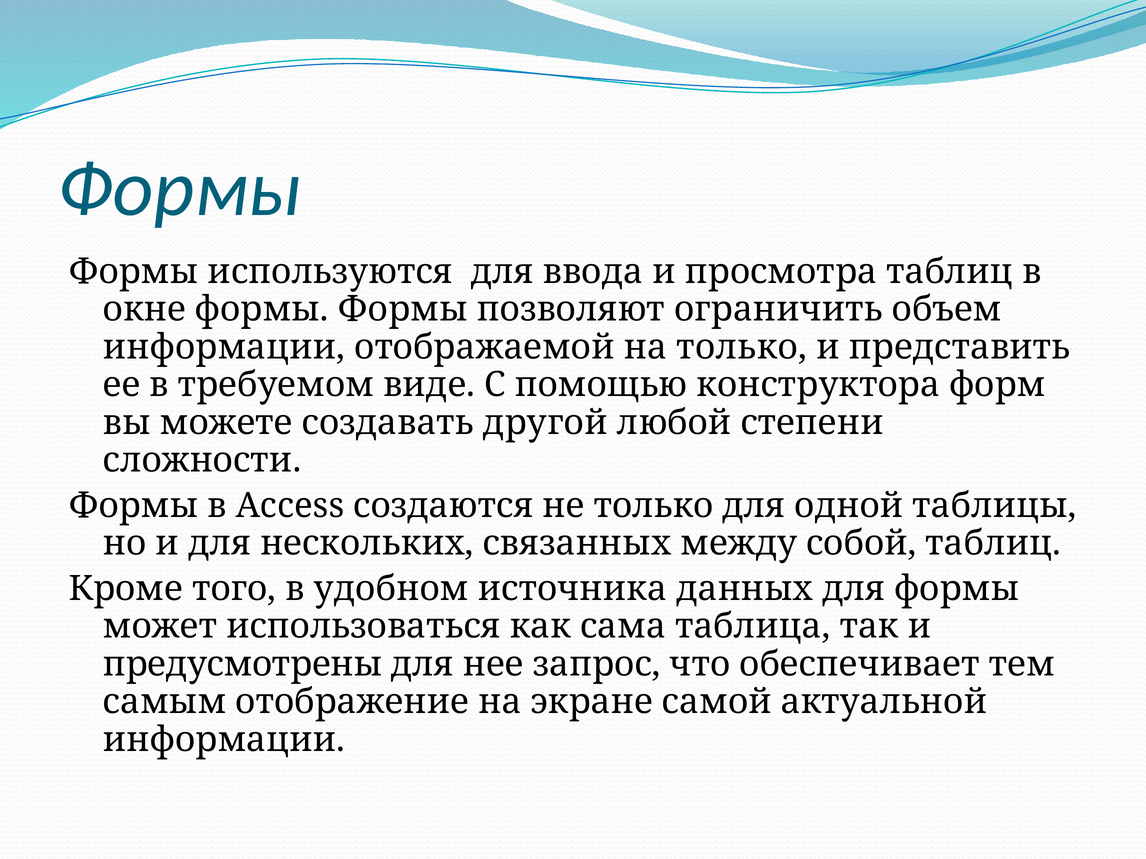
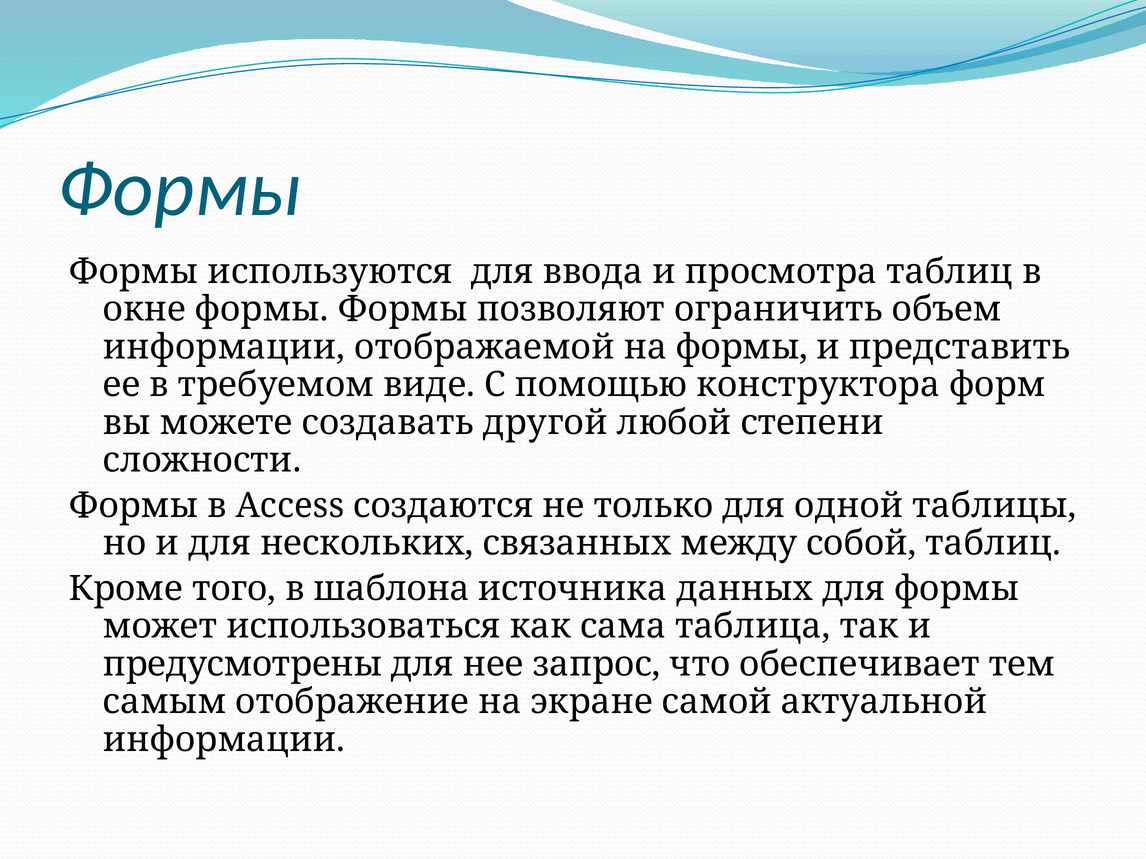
на только: только -> формы
удобном: удобном -> шаблона
